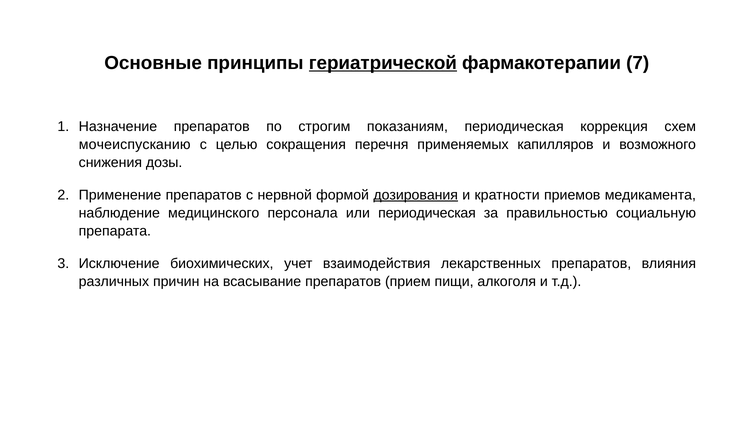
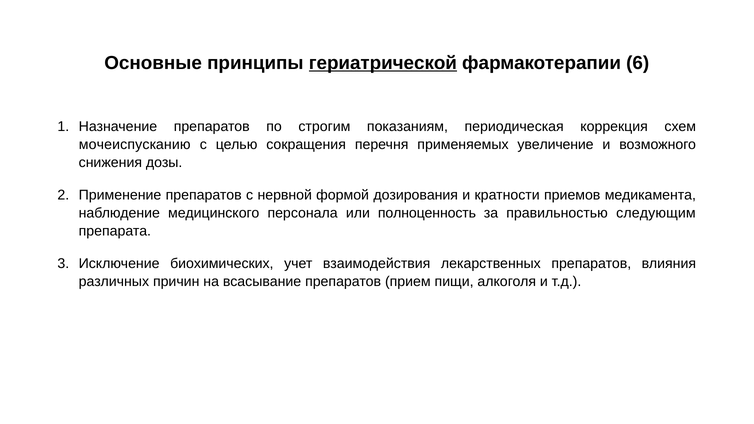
7: 7 -> 6
капилляров: капилляров -> увеличение
дозирования underline: present -> none
или периодическая: периодическая -> полноценность
социальную: социальную -> следующим
